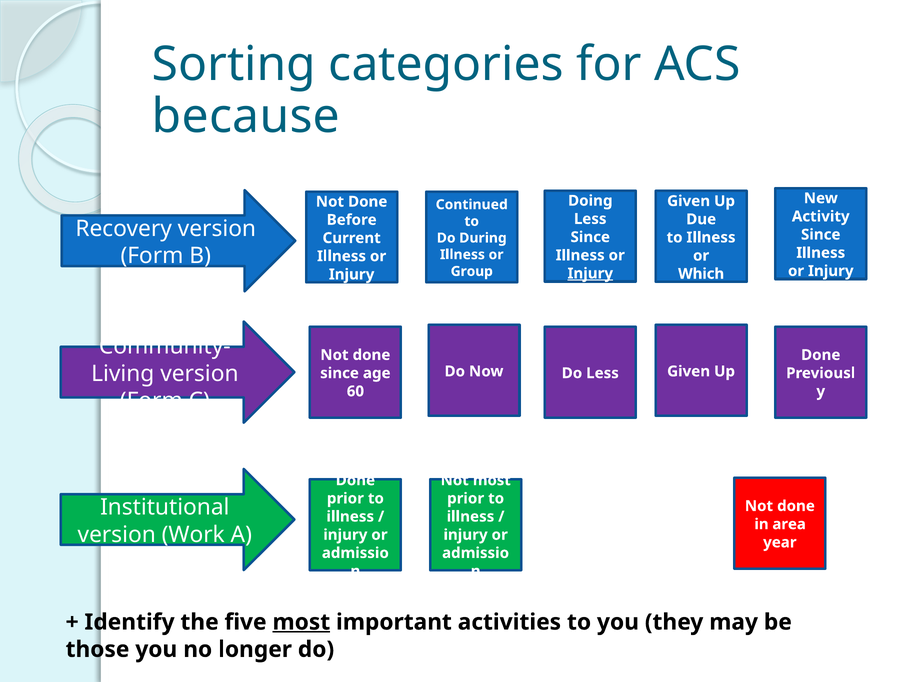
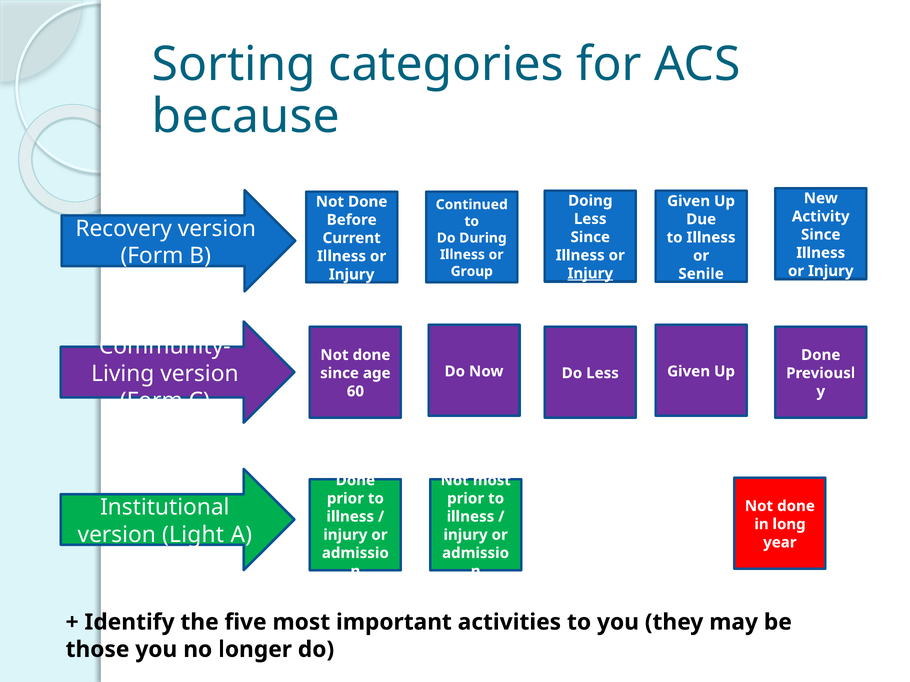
Which: Which -> Senile
area: area -> long
Work: Work -> Light
most at (301, 623) underline: present -> none
